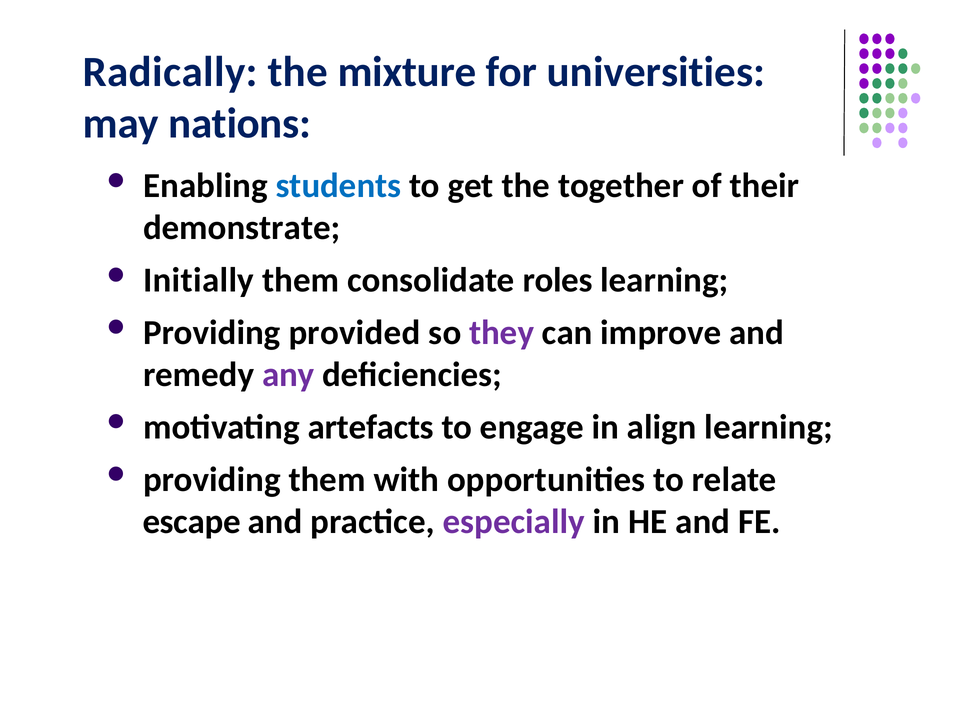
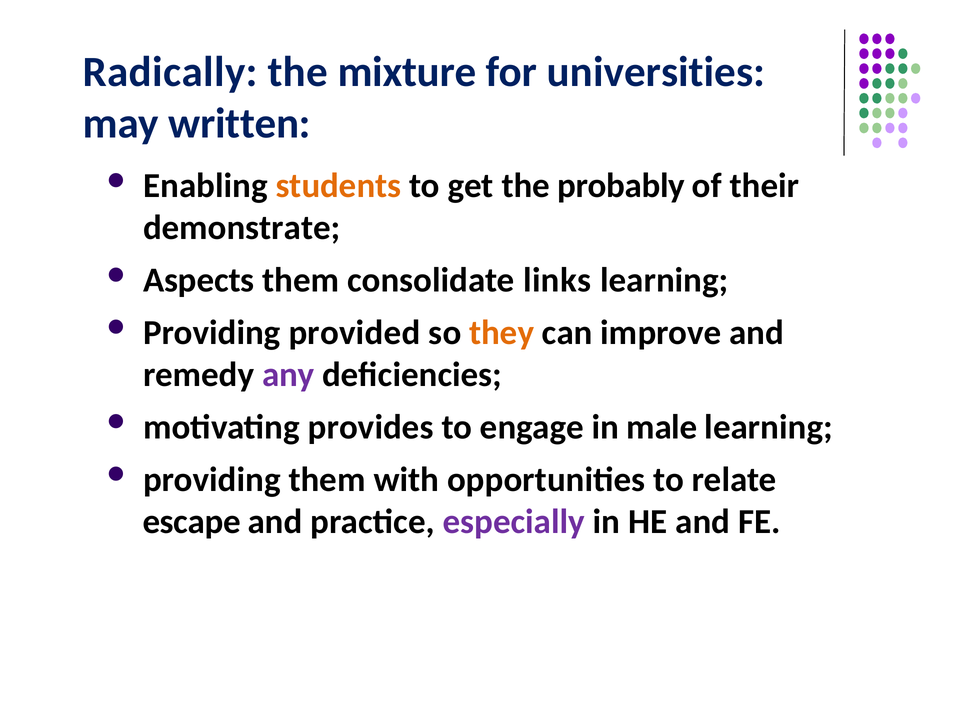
nations: nations -> written
students colour: blue -> orange
together: together -> probably
Initially: Initially -> Aspects
roles: roles -> links
they colour: purple -> orange
artefacts: artefacts -> provides
align: align -> male
